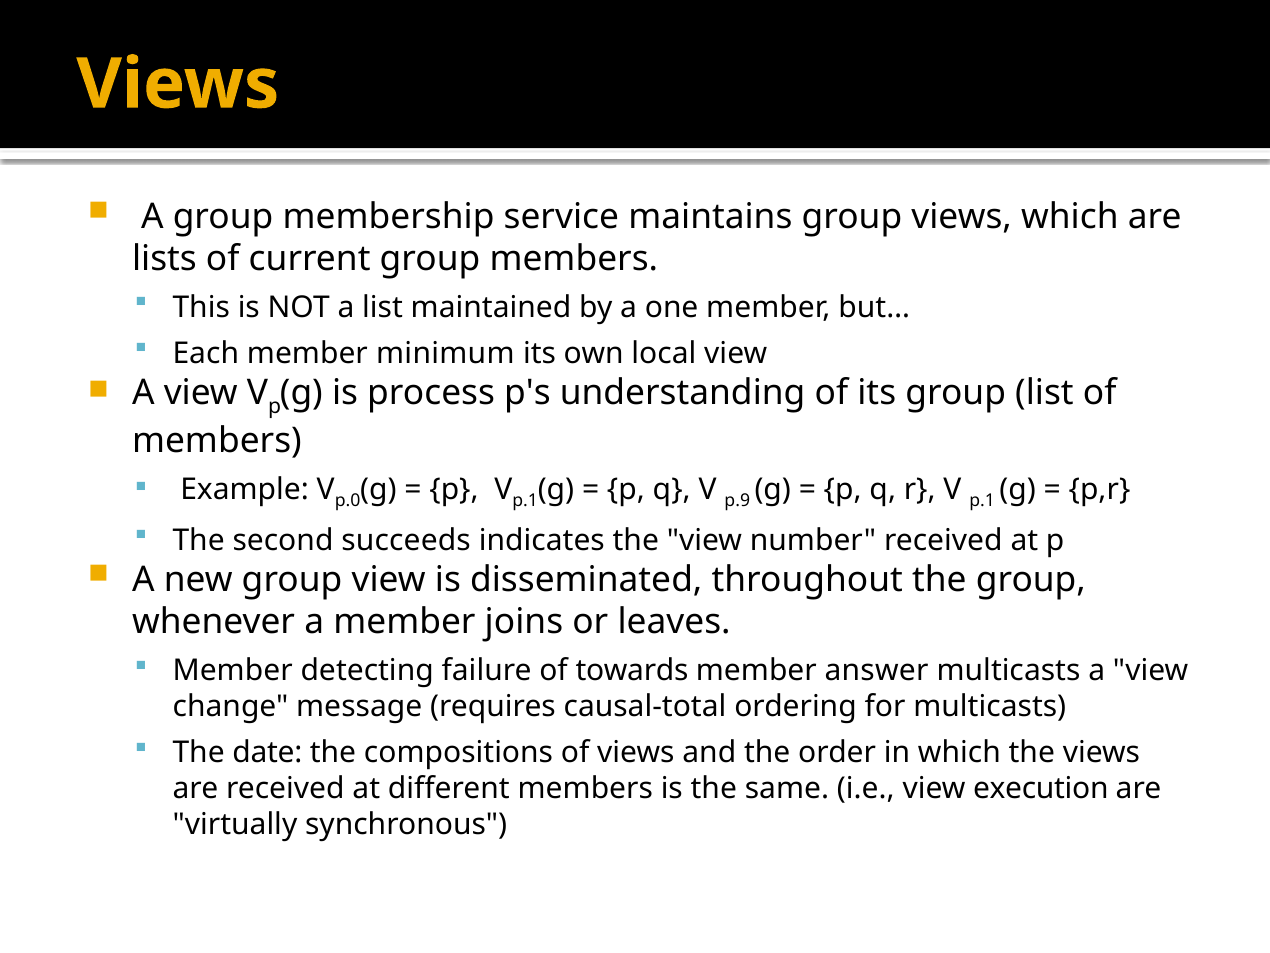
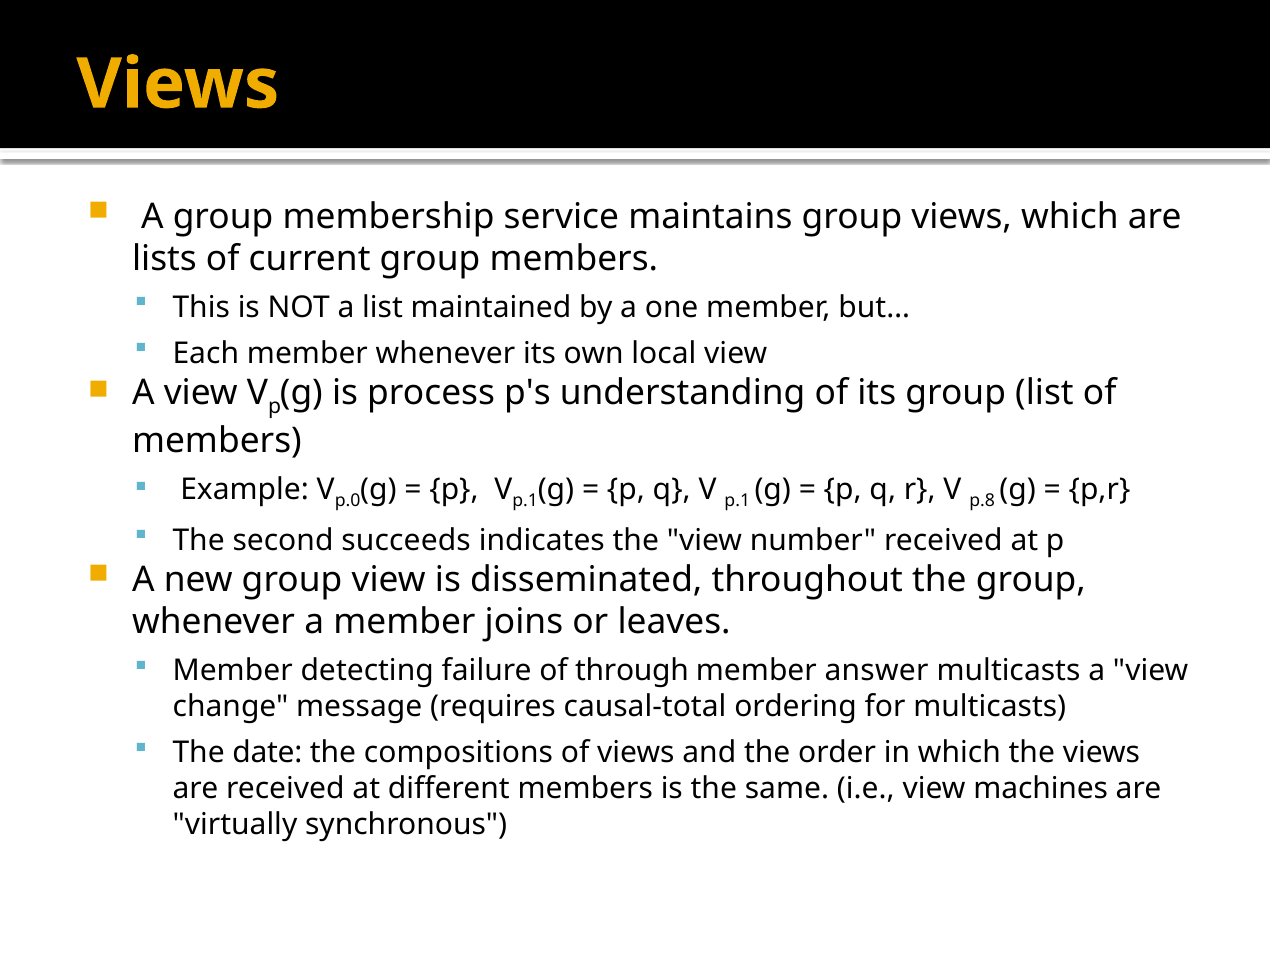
member minimum: minimum -> whenever
q V p.9: p.9 -> p.1
r V p.1: p.1 -> p.8
towards: towards -> through
execution: execution -> machines
